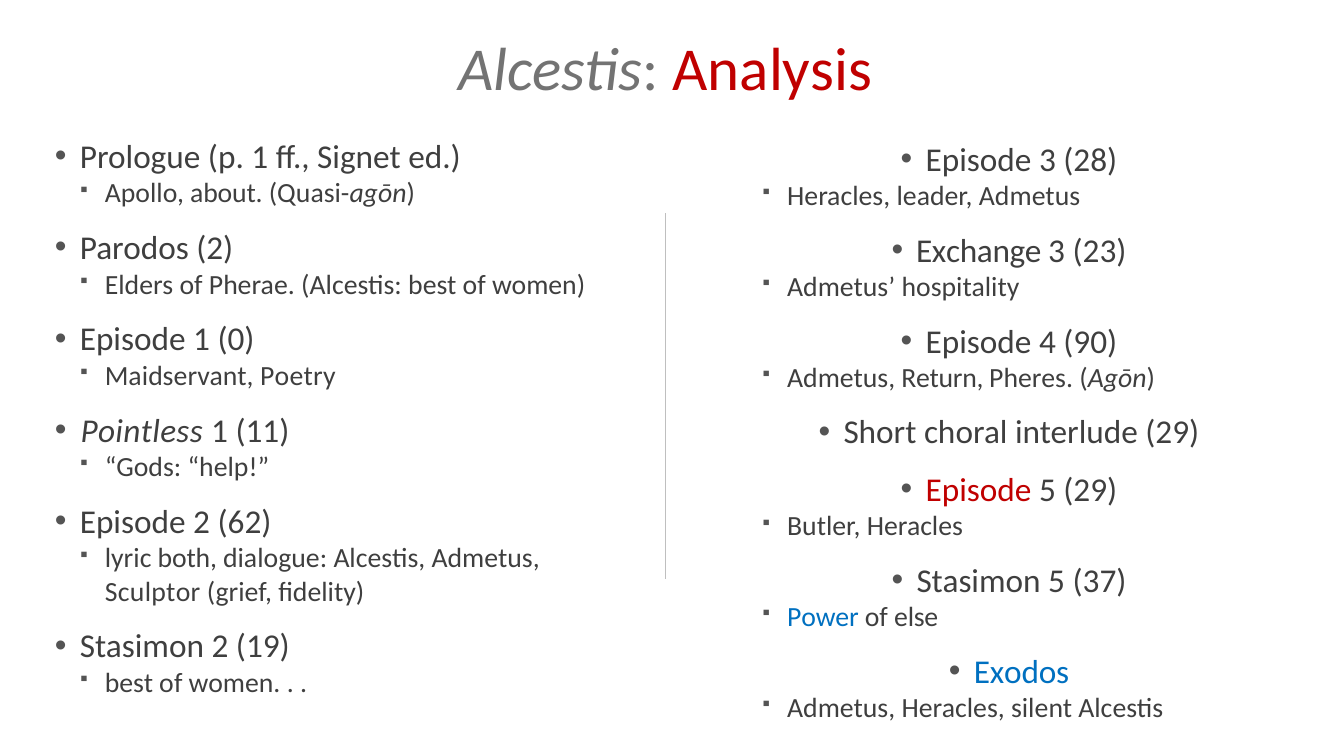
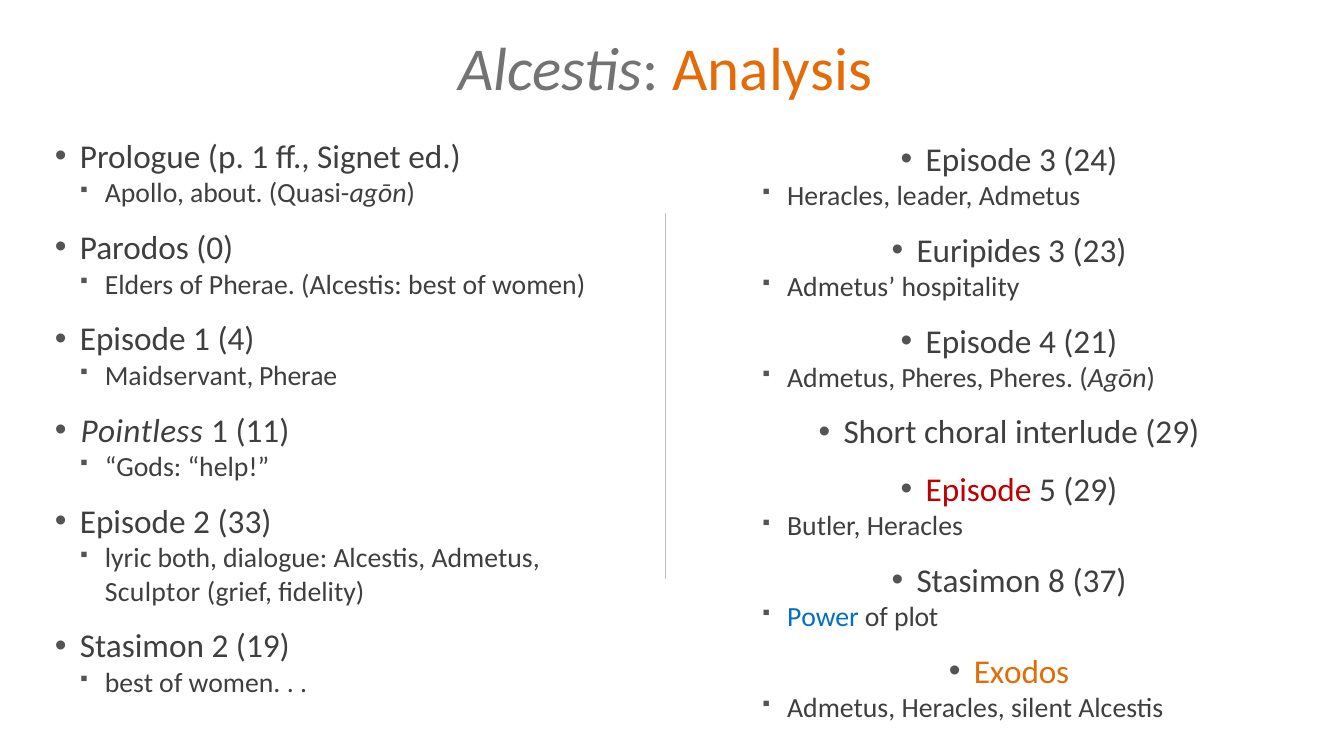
Analysis colour: red -> orange
28: 28 -> 24
Parodos 2: 2 -> 0
Exchange: Exchange -> Euripides
1 0: 0 -> 4
90: 90 -> 21
Maidservant Poetry: Poetry -> Pherae
Admetus Return: Return -> Pheres
62: 62 -> 33
Stasimon 5: 5 -> 8
else: else -> plot
Exodos colour: blue -> orange
